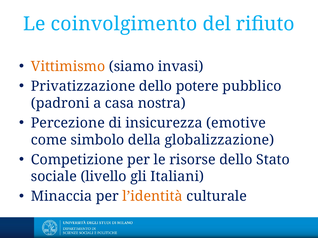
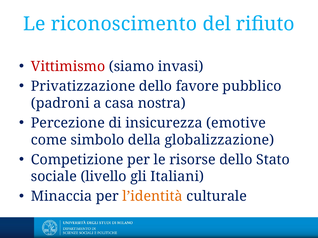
coinvolgimento: coinvolgimento -> riconoscimento
Vittimismo colour: orange -> red
potere: potere -> favore
